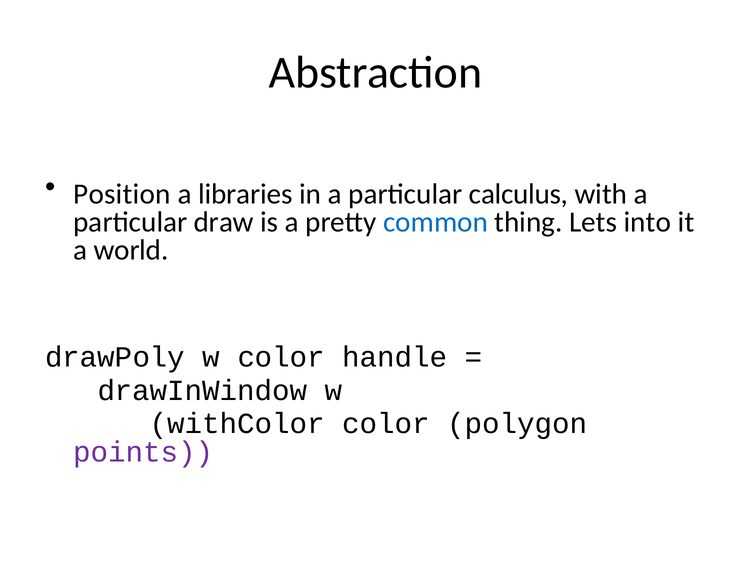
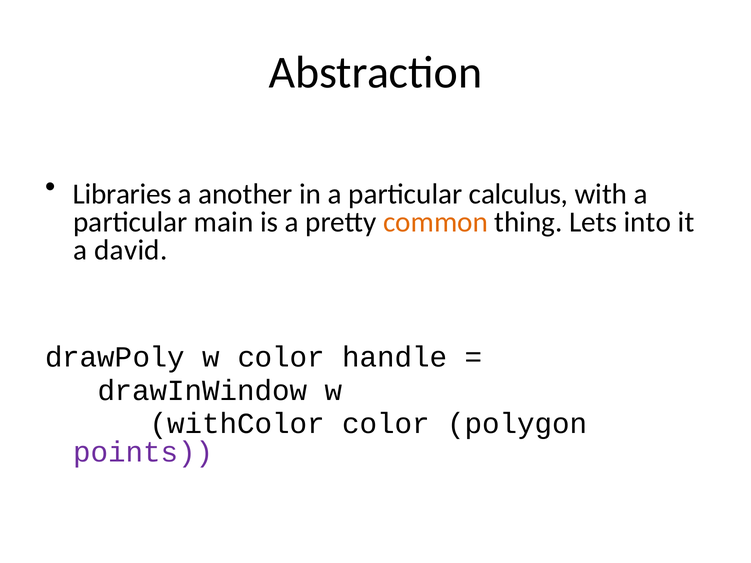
Position: Position -> Libraries
libraries: libraries -> another
draw: draw -> main
common colour: blue -> orange
world: world -> david
